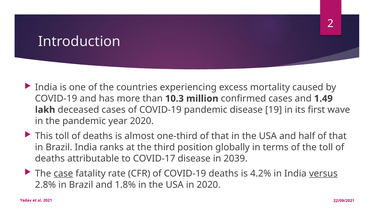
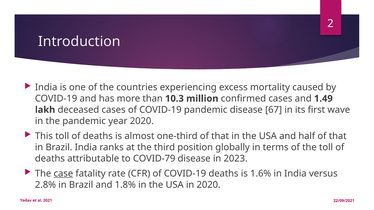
19: 19 -> 67
COVID-17: COVID-17 -> COVID-79
2039: 2039 -> 2023
4.2%: 4.2% -> 1.6%
versus underline: present -> none
